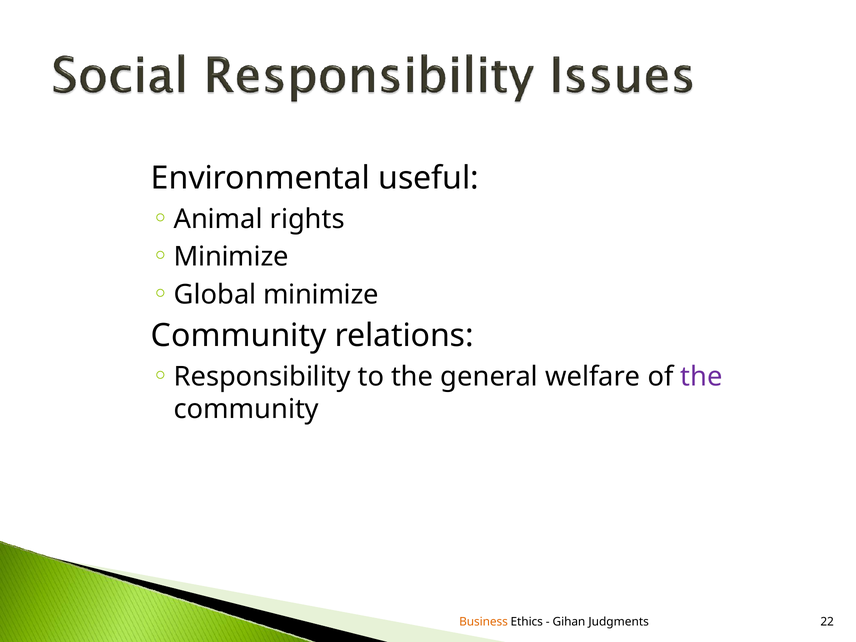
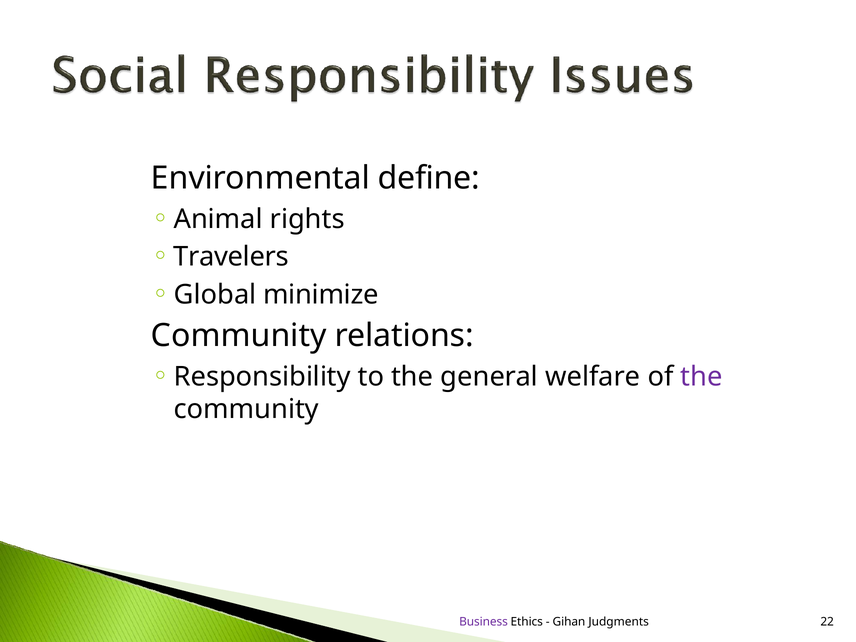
useful: useful -> define
Minimize at (231, 257): Minimize -> Travelers
Business colour: orange -> purple
